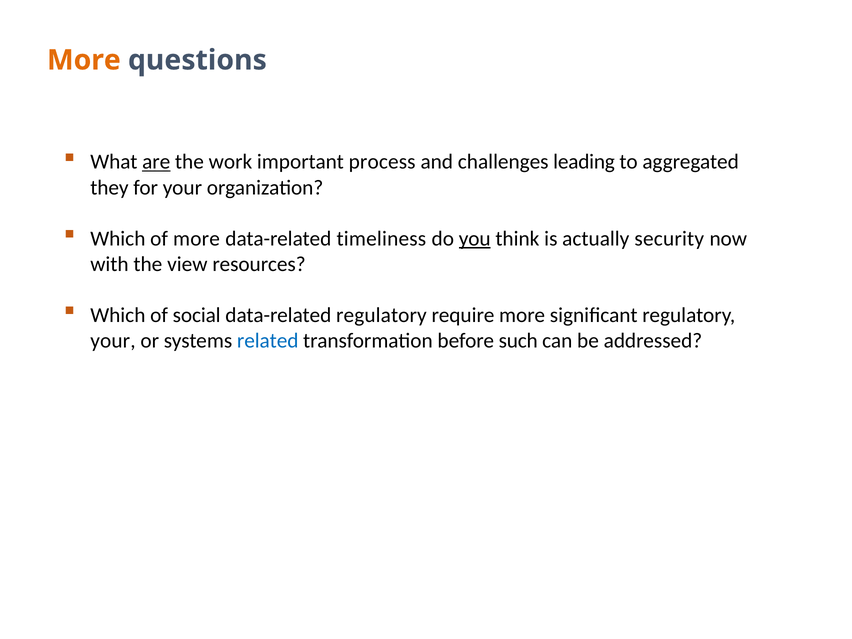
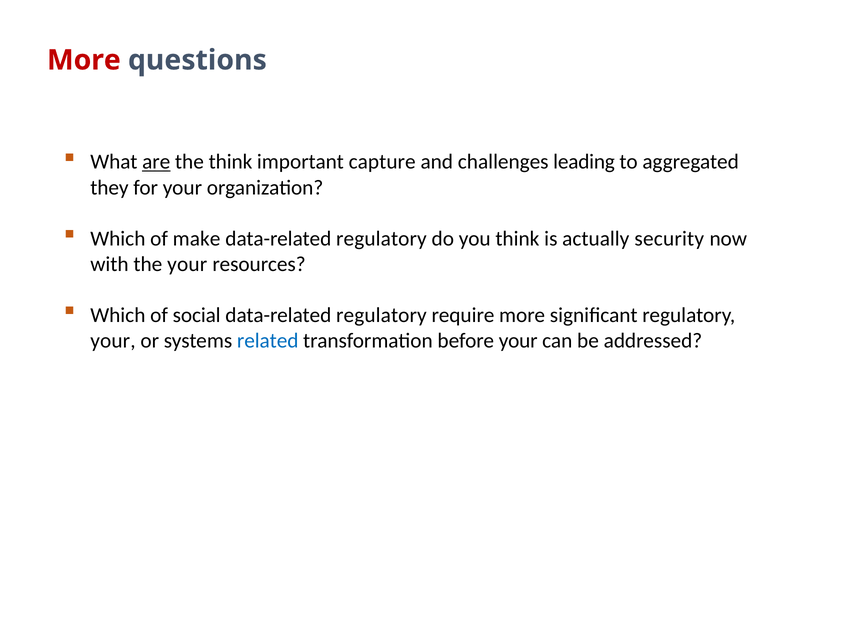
More at (84, 60) colour: orange -> red
the work: work -> think
process: process -> capture
of more: more -> make
timeliness at (381, 239): timeliness -> regulatory
you underline: present -> none
the view: view -> your
before such: such -> your
